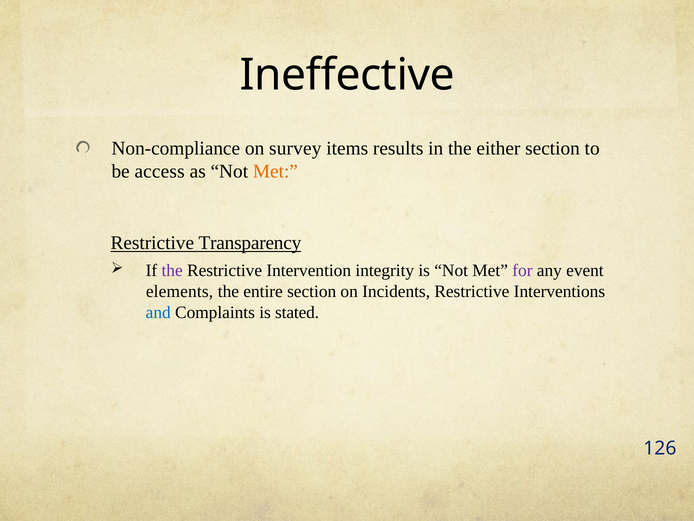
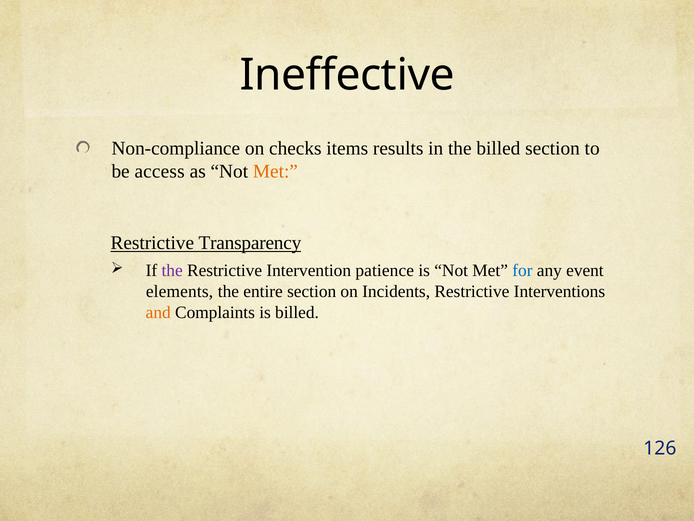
survey: survey -> checks
the either: either -> billed
integrity: integrity -> patience
for colour: purple -> blue
and colour: blue -> orange
is stated: stated -> billed
